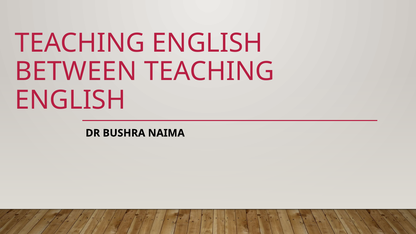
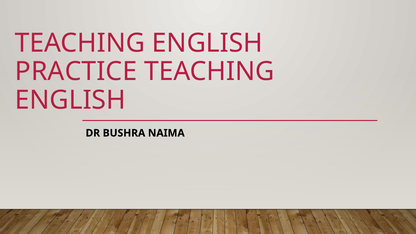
BETWEEN: BETWEEN -> PRACTICE
